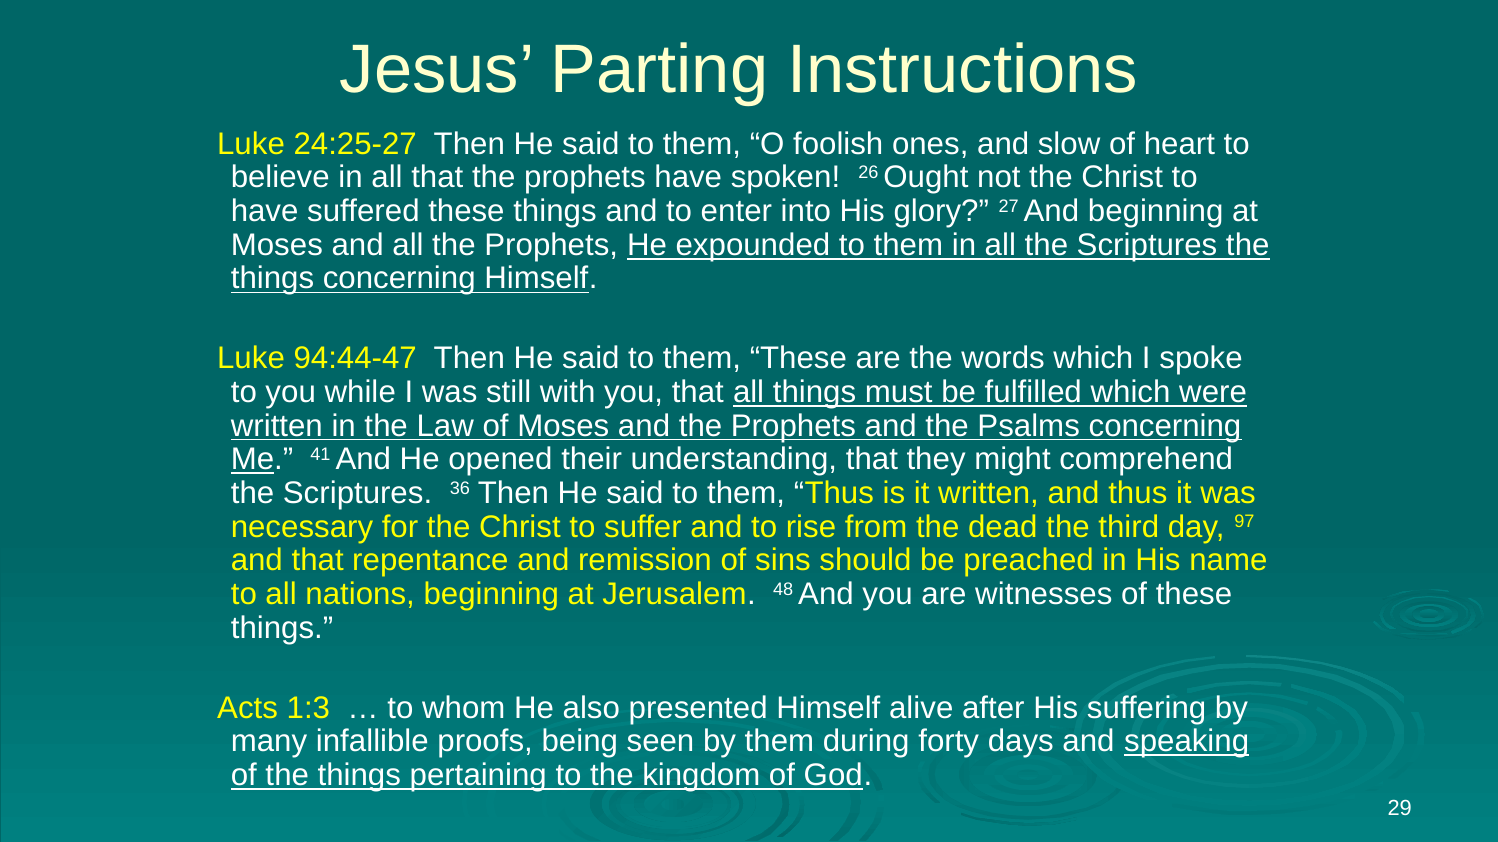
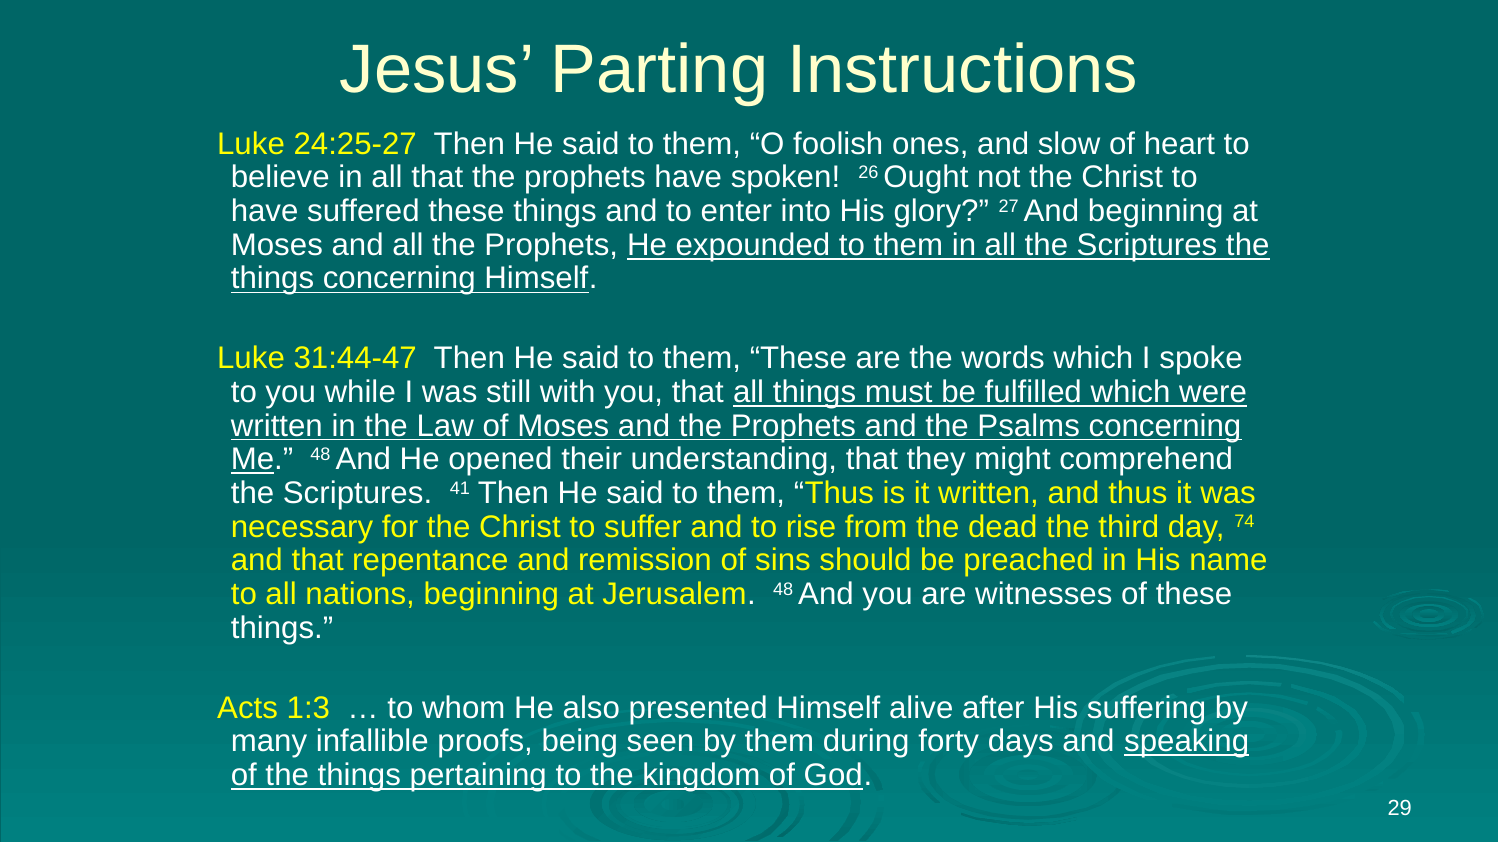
94:44-47: 94:44-47 -> 31:44-47
Me 41: 41 -> 48
36: 36 -> 41
97: 97 -> 74
